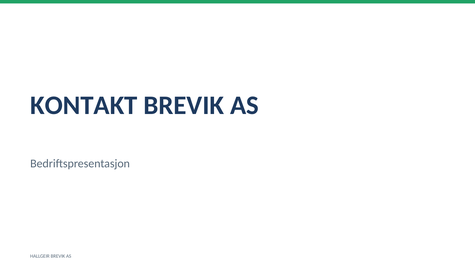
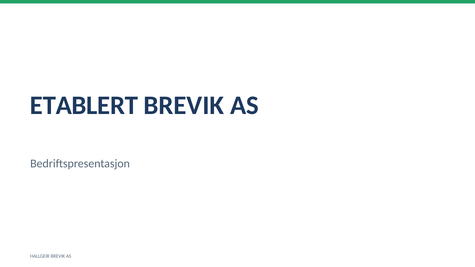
KONTAKT: KONTAKT -> ETABLERT
